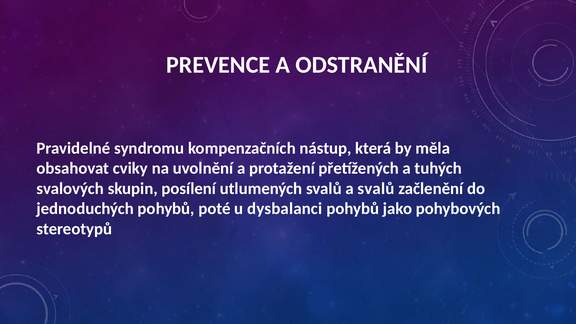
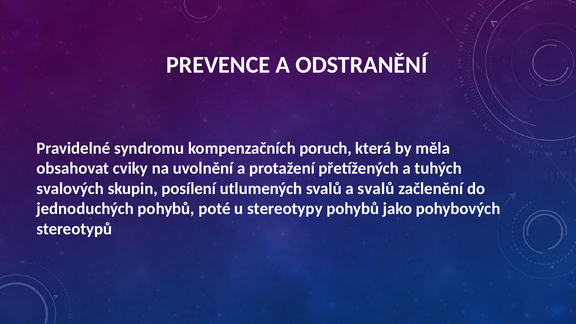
nástup: nástup -> poruch
dysbalanci: dysbalanci -> stereotypy
